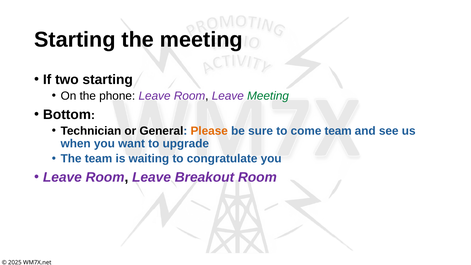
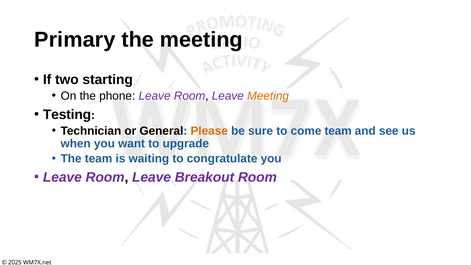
Starting at (75, 40): Starting -> Primary
Meeting at (268, 96) colour: green -> orange
Bottom: Bottom -> Testing
